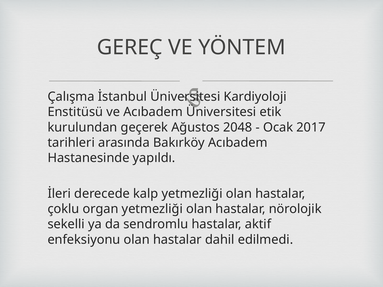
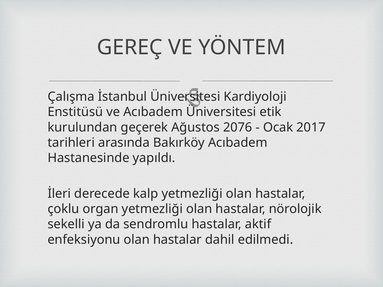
2048: 2048 -> 2076
